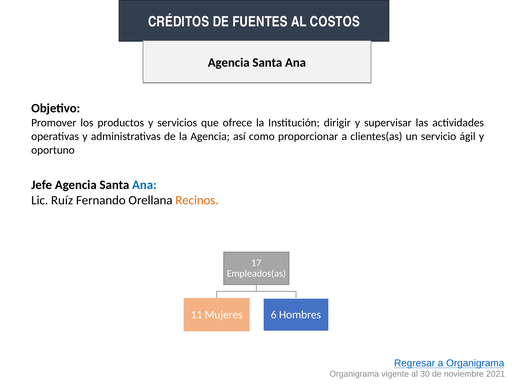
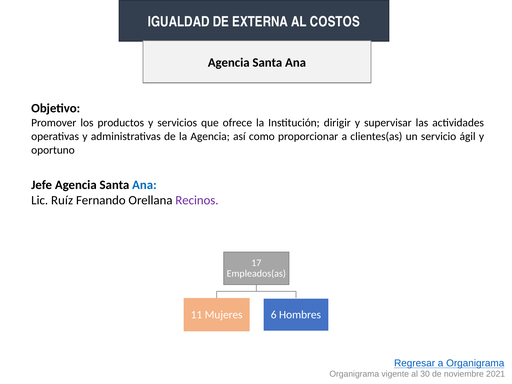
CRÉDITOS: CRÉDITOS -> IGUALDAD
FUENTES: FUENTES -> EXTERNA
Recinos colour: orange -> purple
